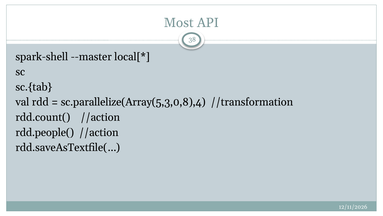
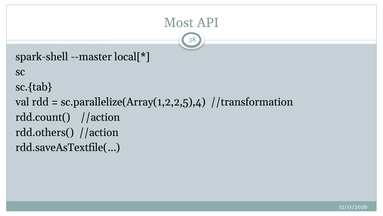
sc.parallelize(Array(5,3,0,8),4: sc.parallelize(Array(5,3,0,8),4 -> sc.parallelize(Array(1,2,2,5),4
rdd.people(: rdd.people( -> rdd.others(
